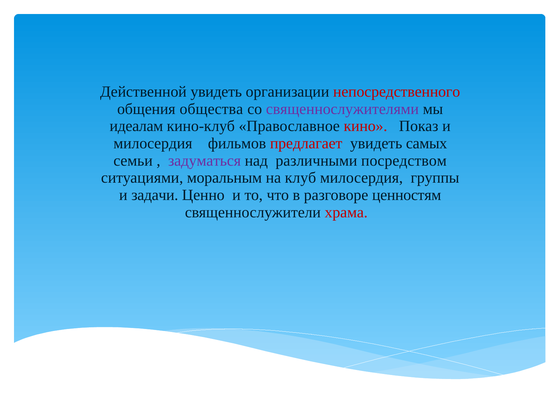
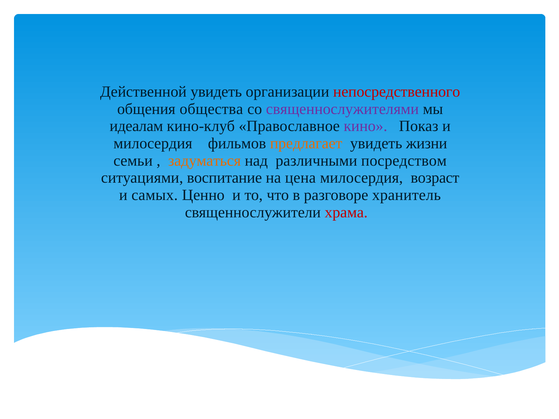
кино colour: red -> purple
предлагает colour: red -> orange
самых: самых -> жизни
задуматься colour: purple -> orange
моральным: моральным -> воспитание
клуб: клуб -> цена
группы: группы -> возраст
задачи: задачи -> самых
ценностям: ценностям -> хранитель
